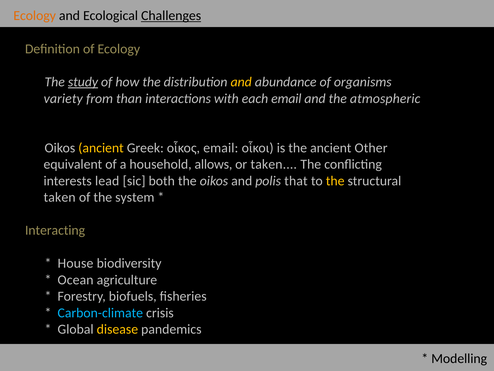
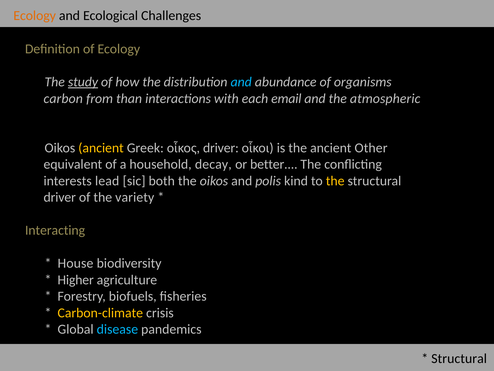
Challenges underline: present -> none
and at (241, 82) colour: yellow -> light blue
variety: variety -> carbon
οἶκος email: email -> driver
allows: allows -> decay
or taken: taken -> better
that: that -> kind
taken at (60, 197): taken -> driver
system: system -> variety
Ocean: Ocean -> Higher
Carbon-climate colour: light blue -> yellow
disease colour: yellow -> light blue
Modelling at (459, 358): Modelling -> Structural
